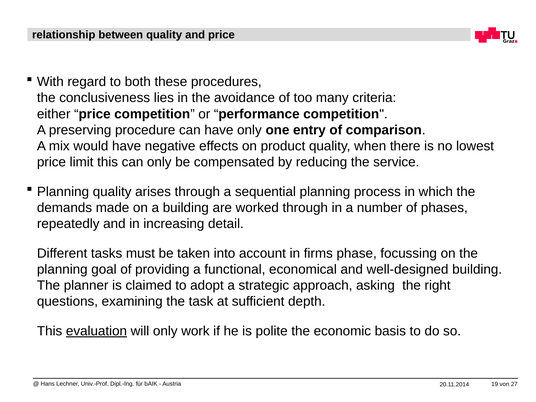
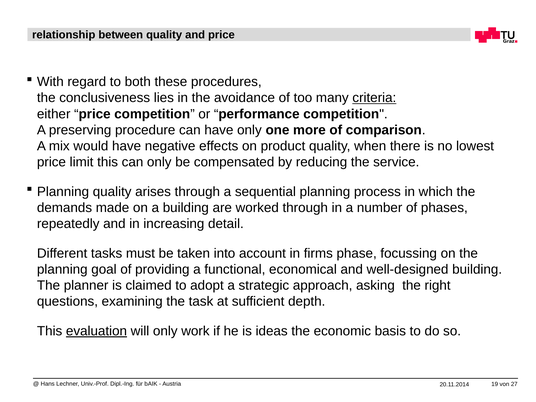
criteria underline: none -> present
entry: entry -> more
polite: polite -> ideas
